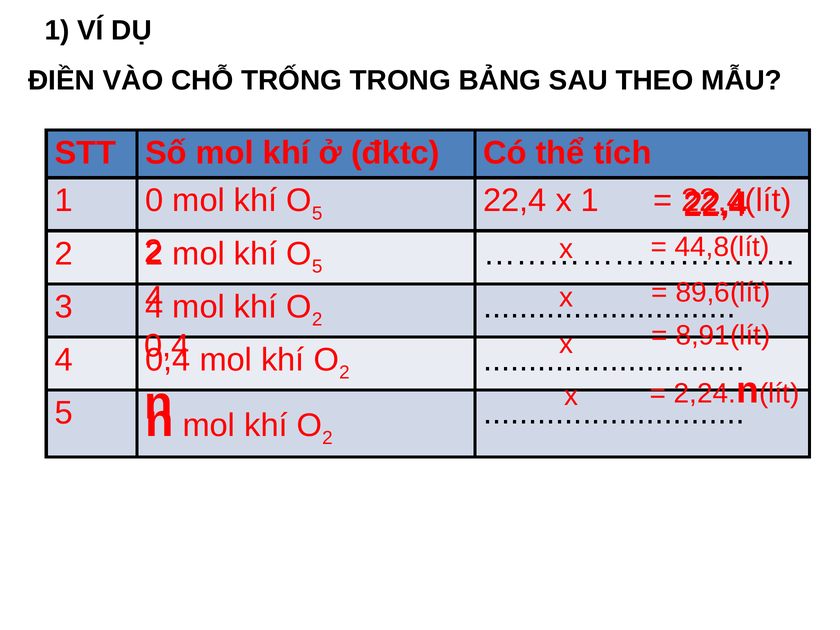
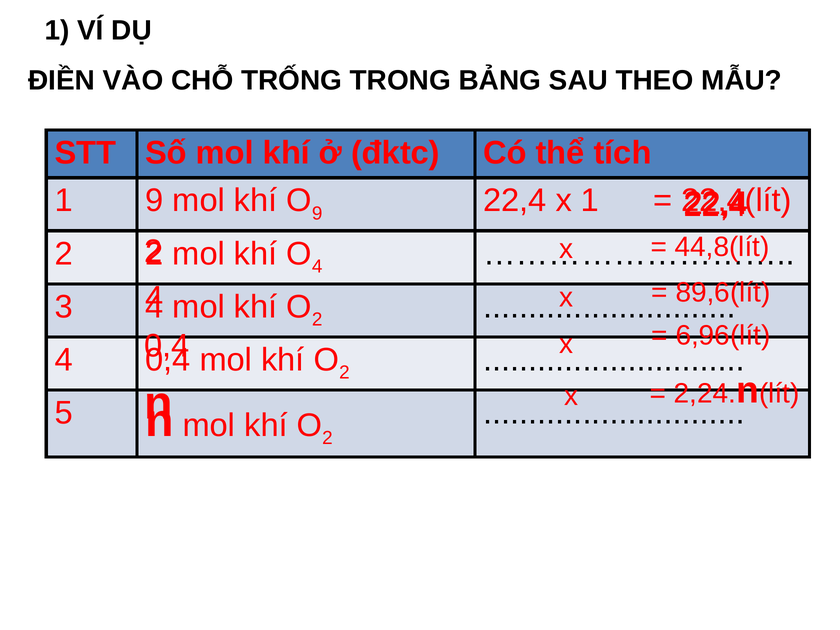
1 0: 0 -> 9
5 at (317, 213): 5 -> 9
5 at (317, 266): 5 -> 4
8,91(lít: 8,91(lít -> 6,96(lít
